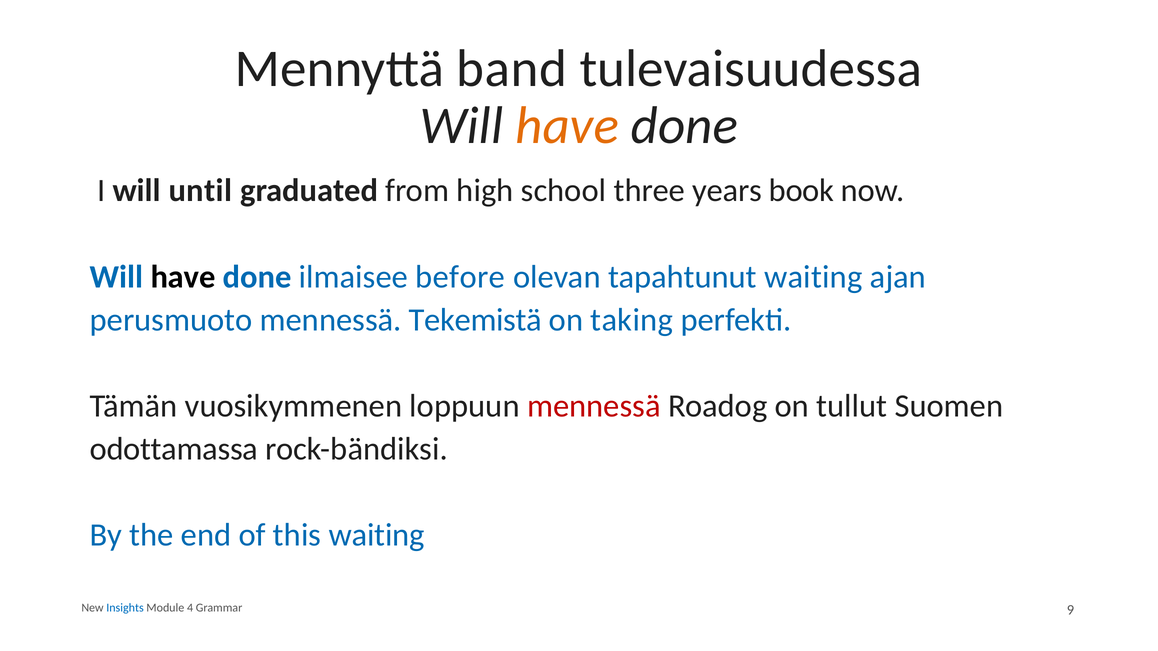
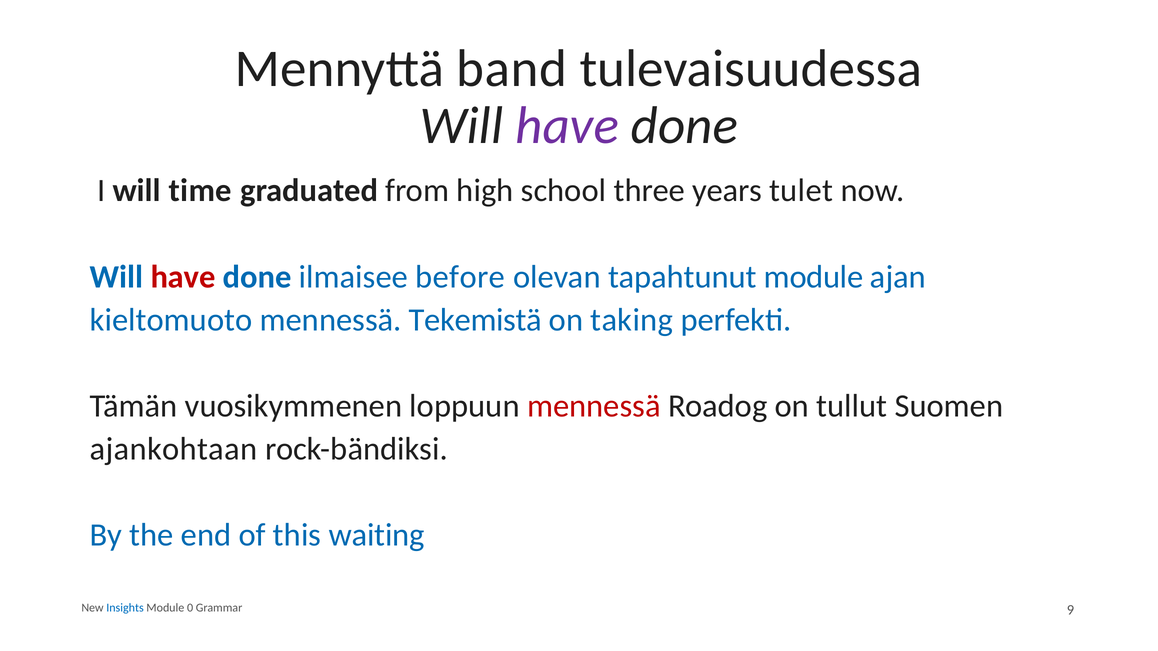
have at (567, 126) colour: orange -> purple
until: until -> time
book: book -> tulet
have at (183, 277) colour: black -> red
tapahtunut waiting: waiting -> module
perusmuoto: perusmuoto -> kieltomuoto
odottamassa: odottamassa -> ajankohtaan
4: 4 -> 0
